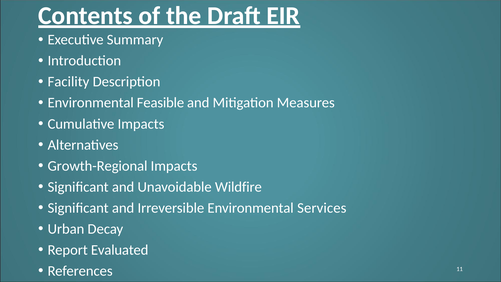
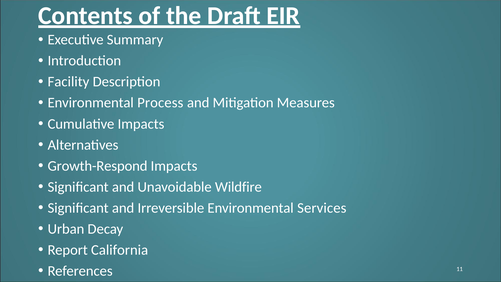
Feasible: Feasible -> Process
Growth-Regional: Growth-Regional -> Growth-Respond
Evaluated: Evaluated -> California
